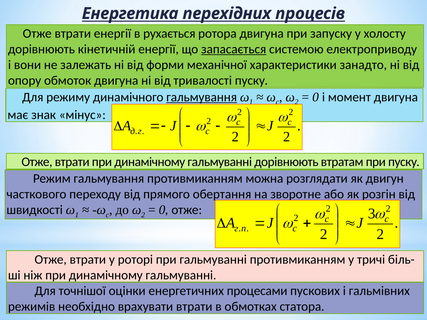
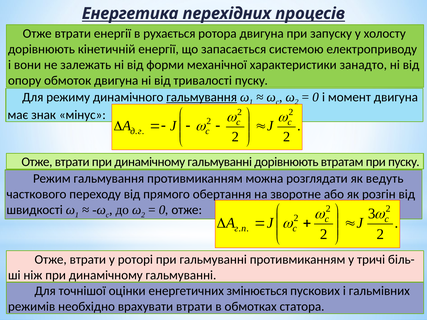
запасається underline: present -> none
двигун: двигун -> ведуть
процесами: процесами -> змінюється
